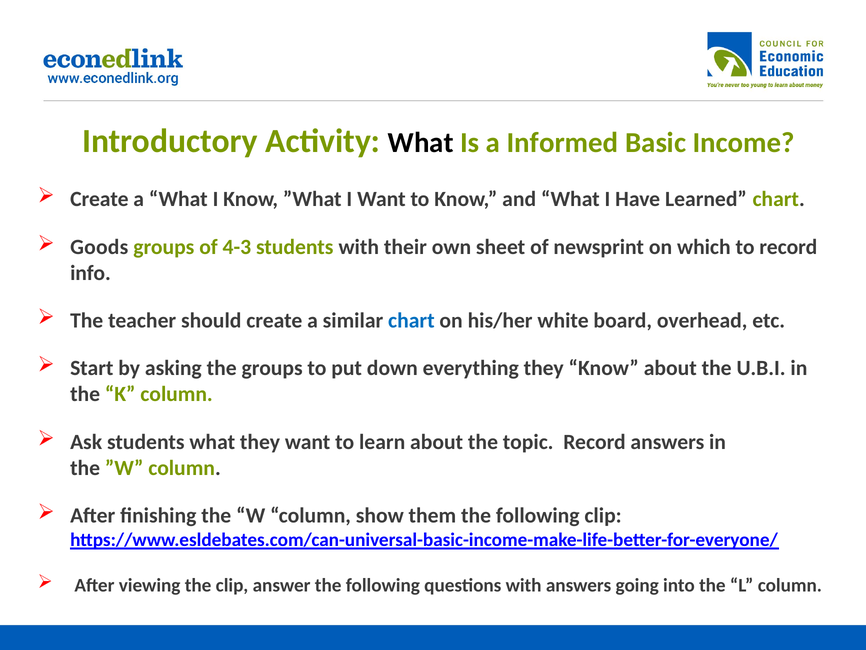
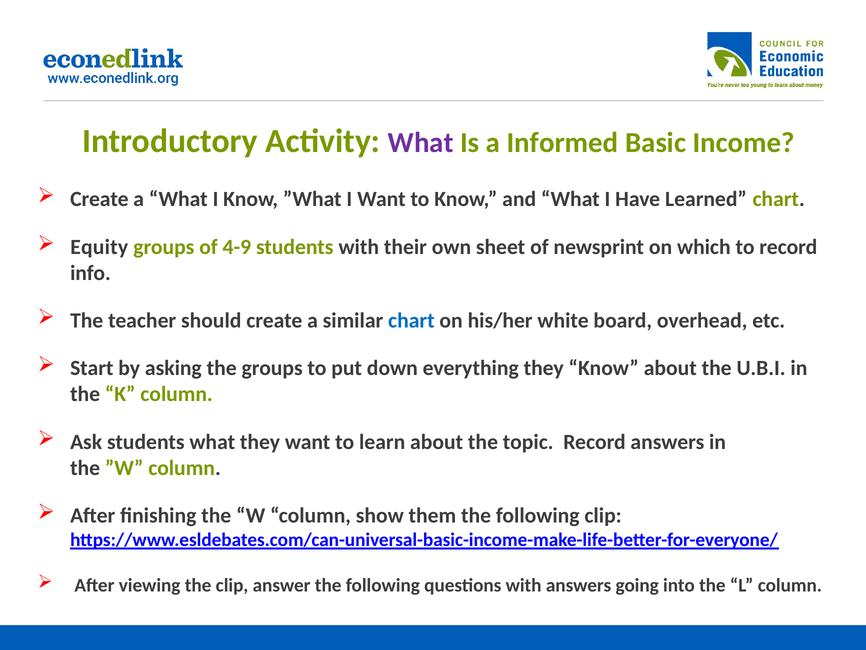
What at (421, 142) colour: black -> purple
Goods: Goods -> Equity
4-3: 4-3 -> 4-9
